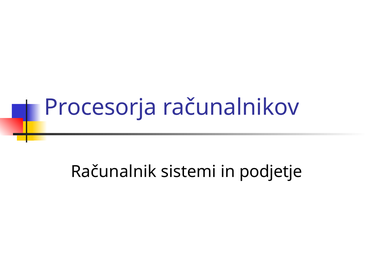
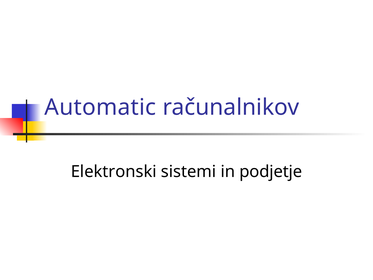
Procesorja: Procesorja -> Automatic
Računalnik: Računalnik -> Elektronski
